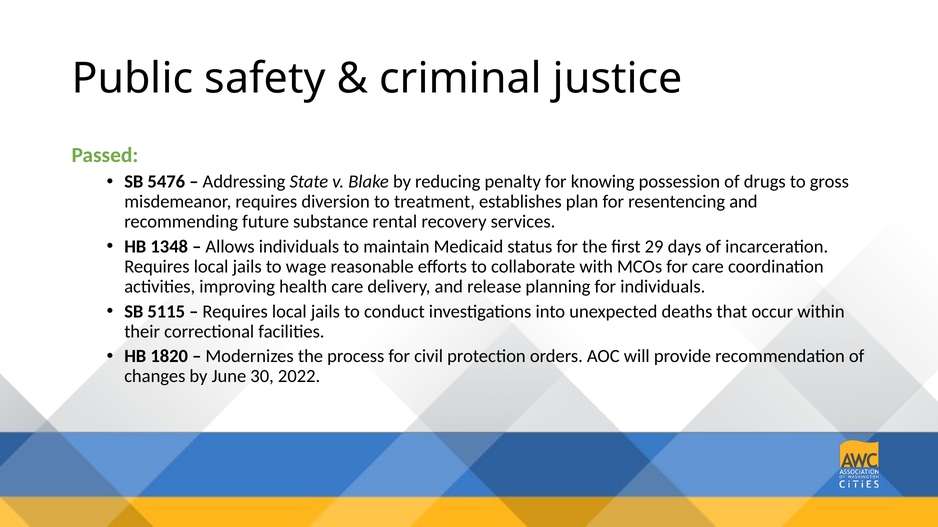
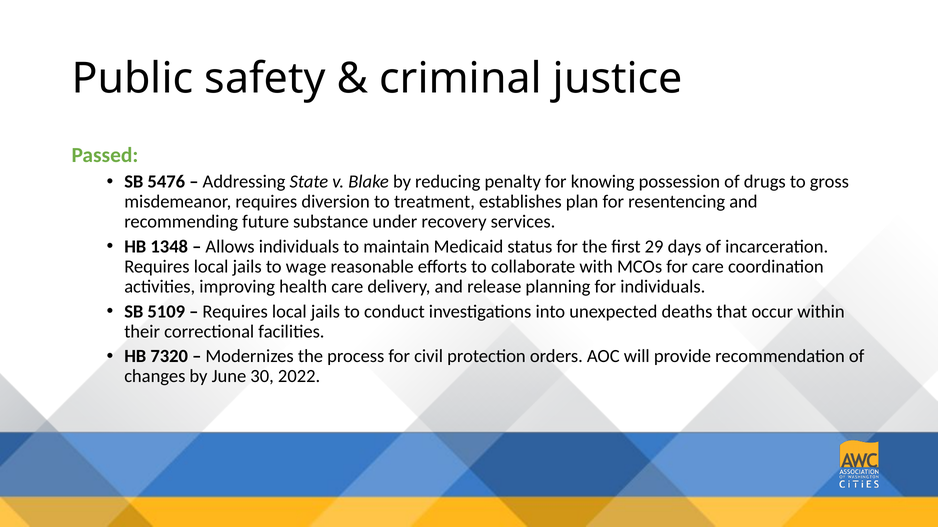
rental: rental -> under
5115: 5115 -> 5109
1820: 1820 -> 7320
